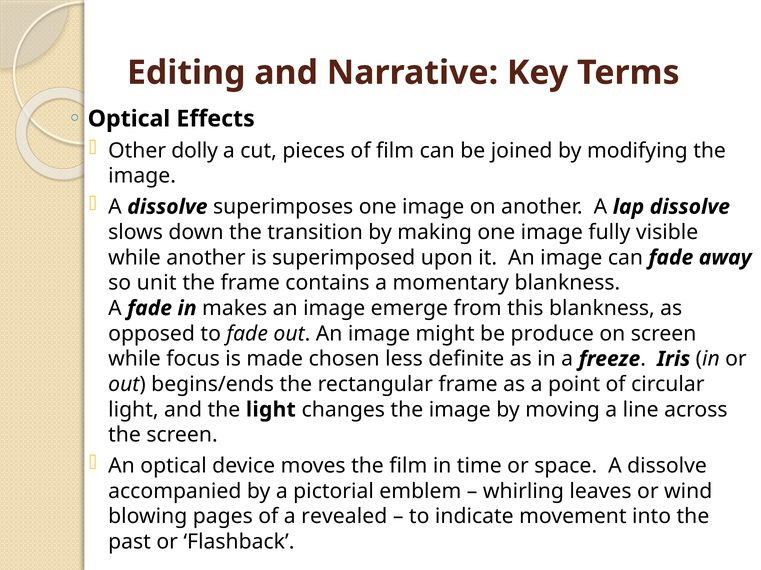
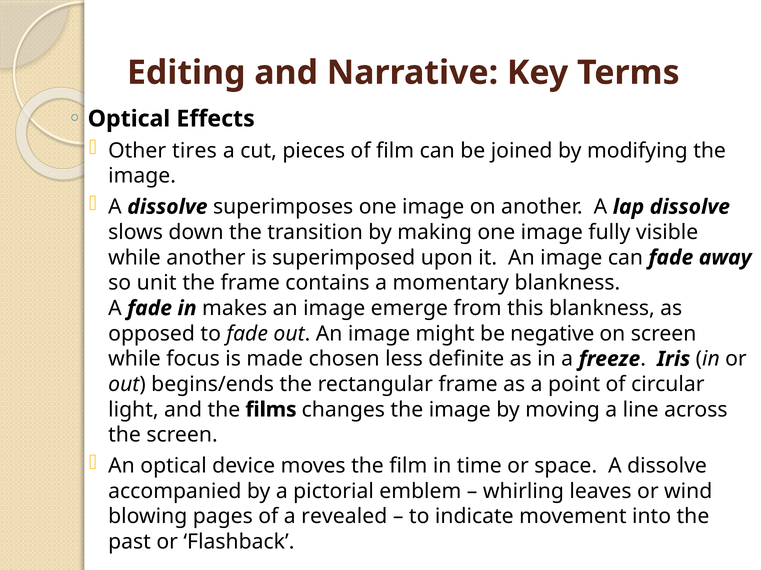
dolly: dolly -> tires
produce: produce -> negative
the light: light -> films
